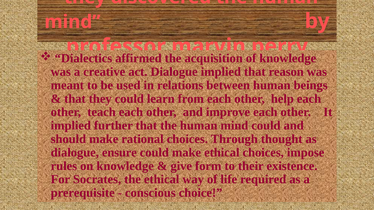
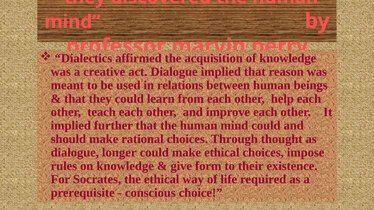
ensure: ensure -> longer
